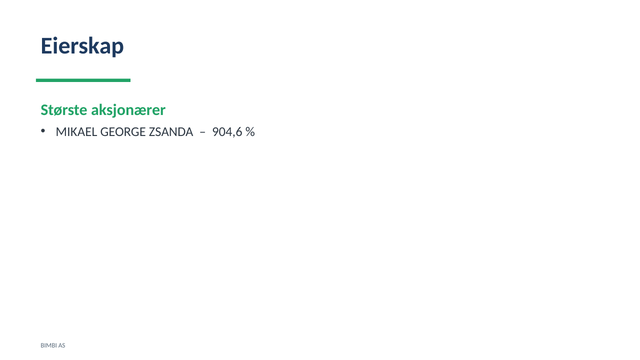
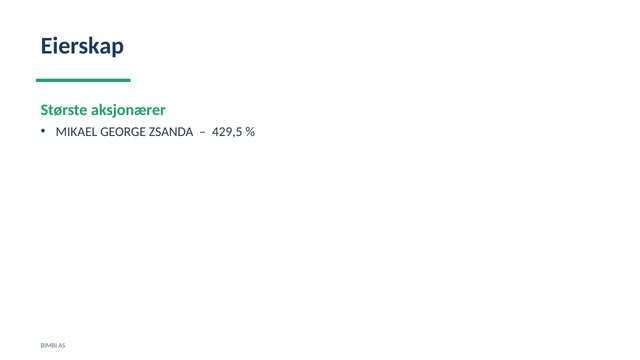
904,6: 904,6 -> 429,5
